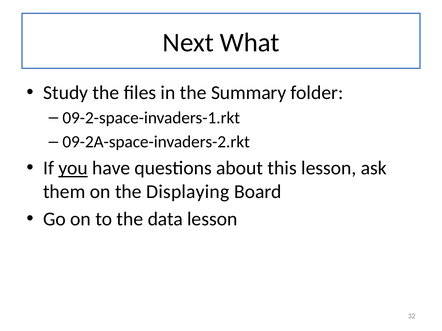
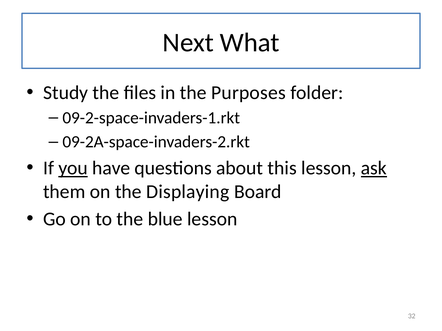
Summary: Summary -> Purposes
ask underline: none -> present
data: data -> blue
